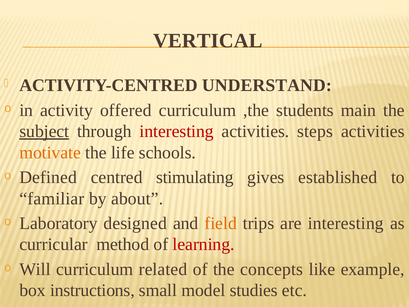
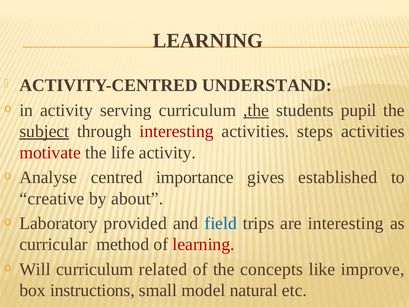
VERTICAL at (208, 41): VERTICAL -> LEARNING
offered: offered -> serving
,the underline: none -> present
main: main -> pupil
motivate colour: orange -> red
life schools: schools -> activity
Defined: Defined -> Analyse
stimulating: stimulating -> importance
familiar: familiar -> creative
designed: designed -> provided
field colour: orange -> blue
example: example -> improve
studies: studies -> natural
